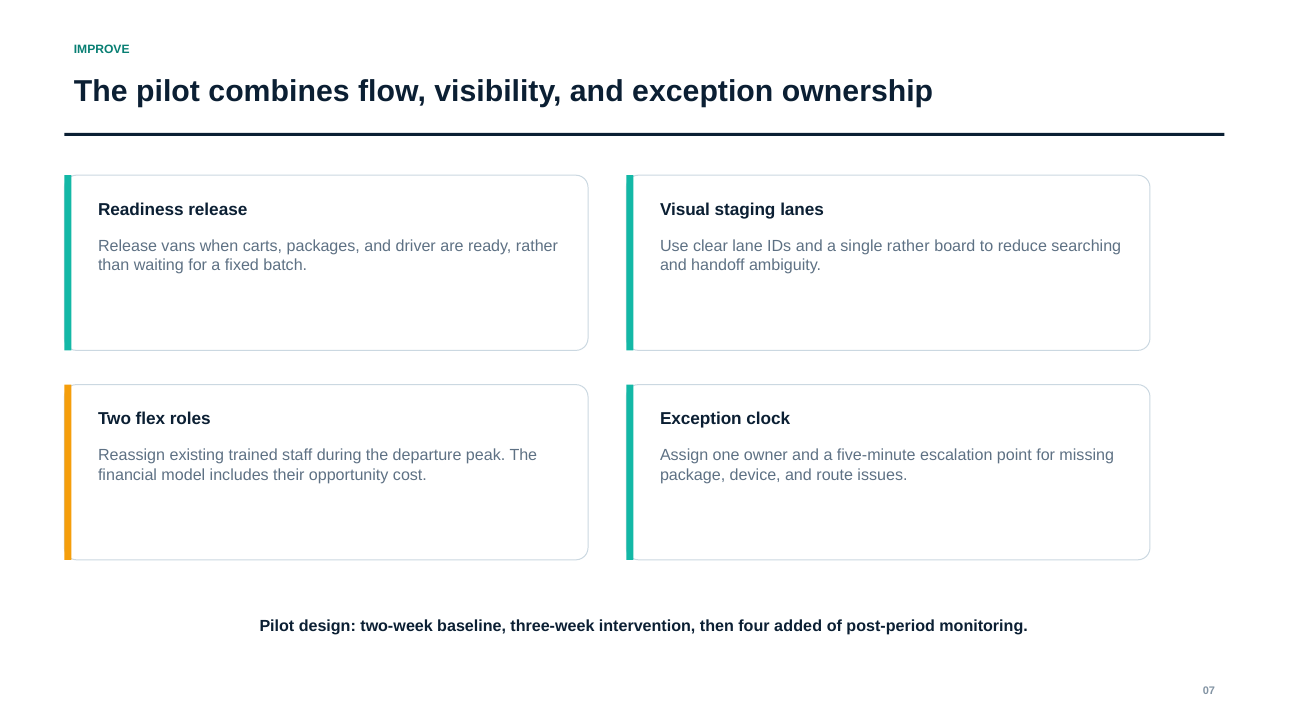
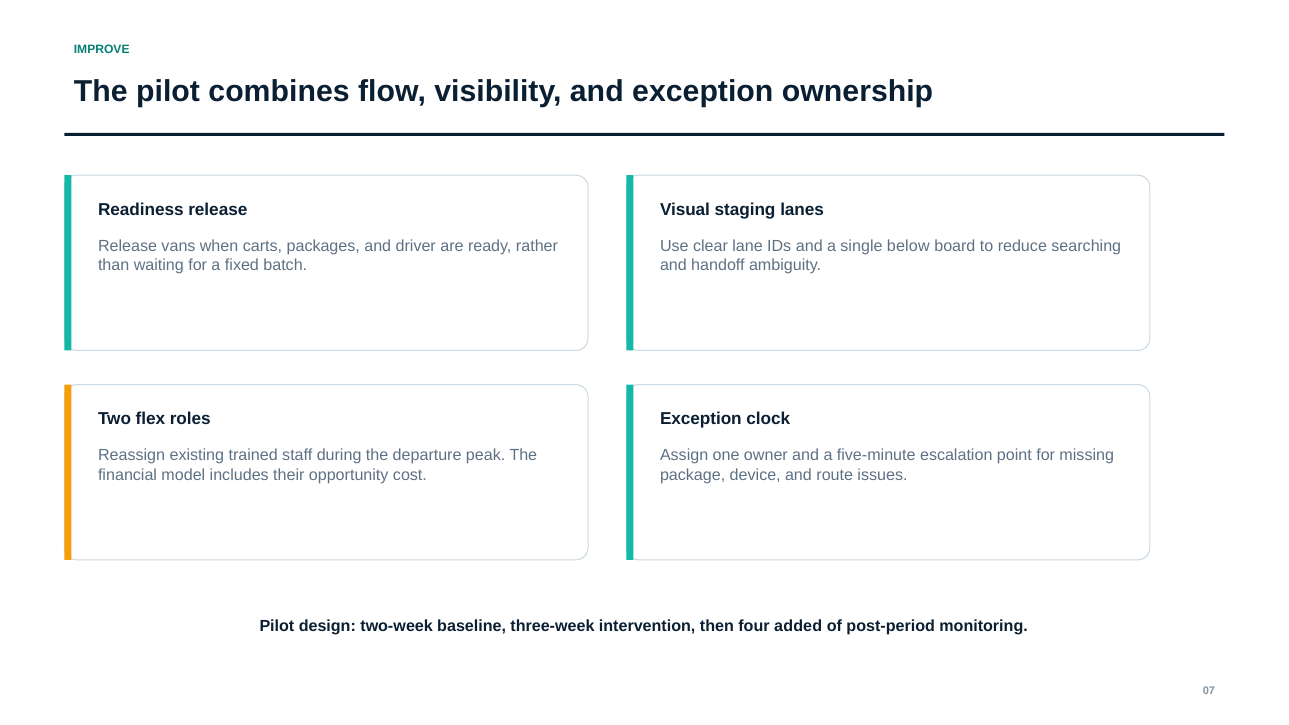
single rather: rather -> below
